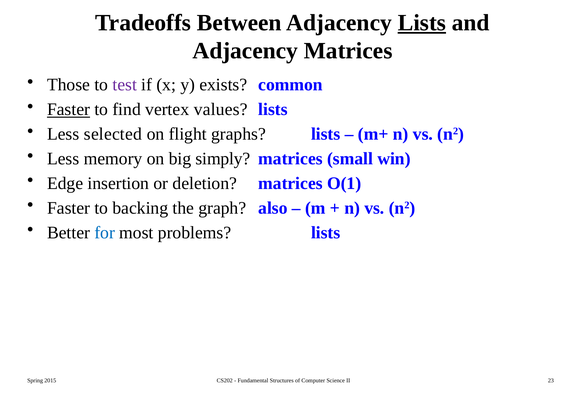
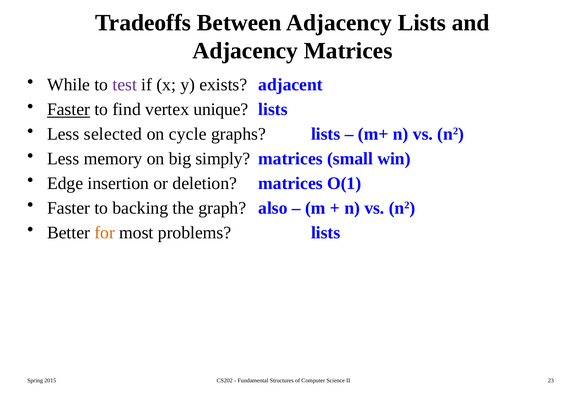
Lists at (422, 23) underline: present -> none
Those: Those -> While
common: common -> adjacent
values: values -> unique
flight: flight -> cycle
for colour: blue -> orange
